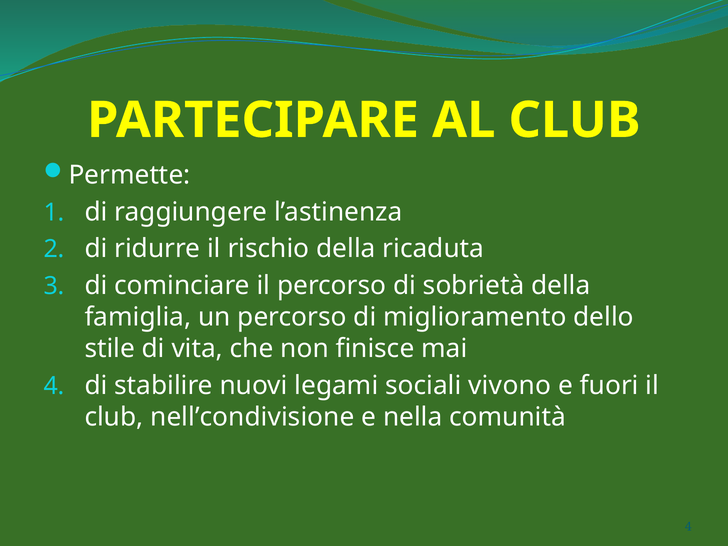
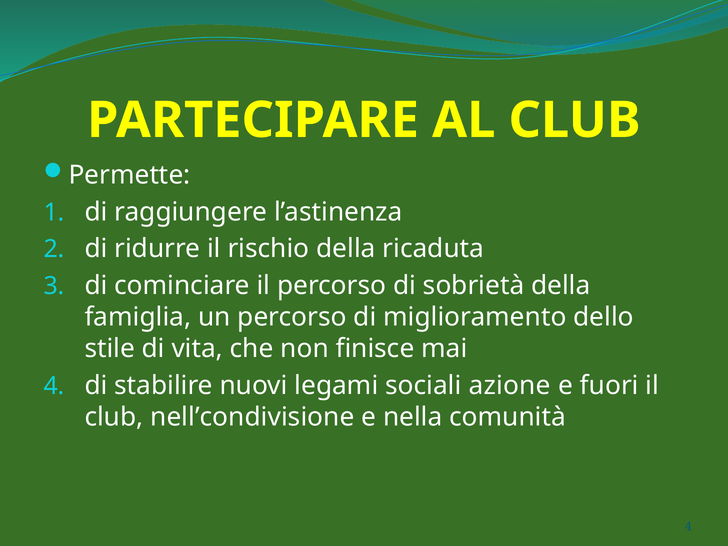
vivono: vivono -> azione
